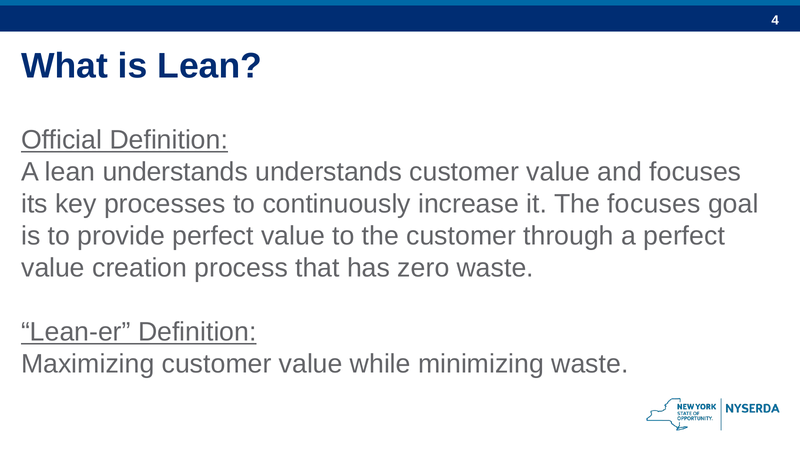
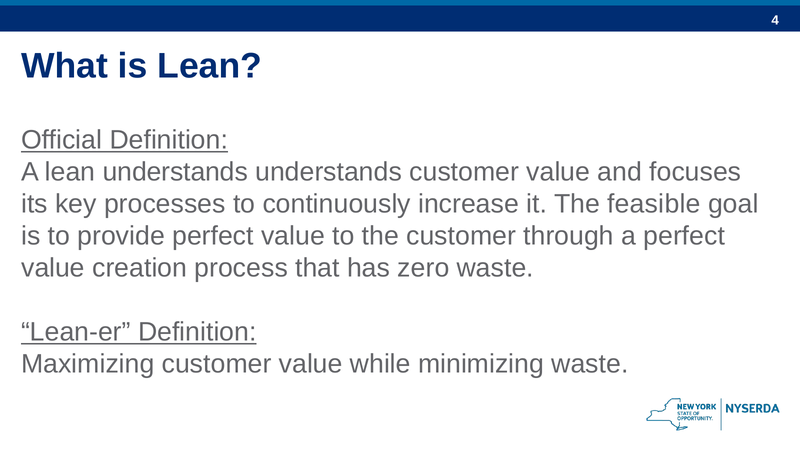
The focuses: focuses -> feasible
